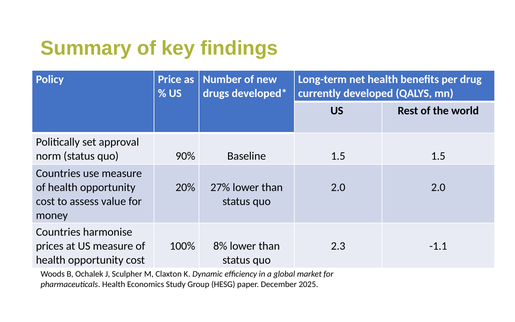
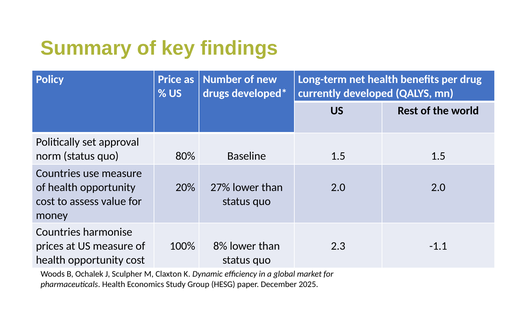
90%: 90% -> 80%
